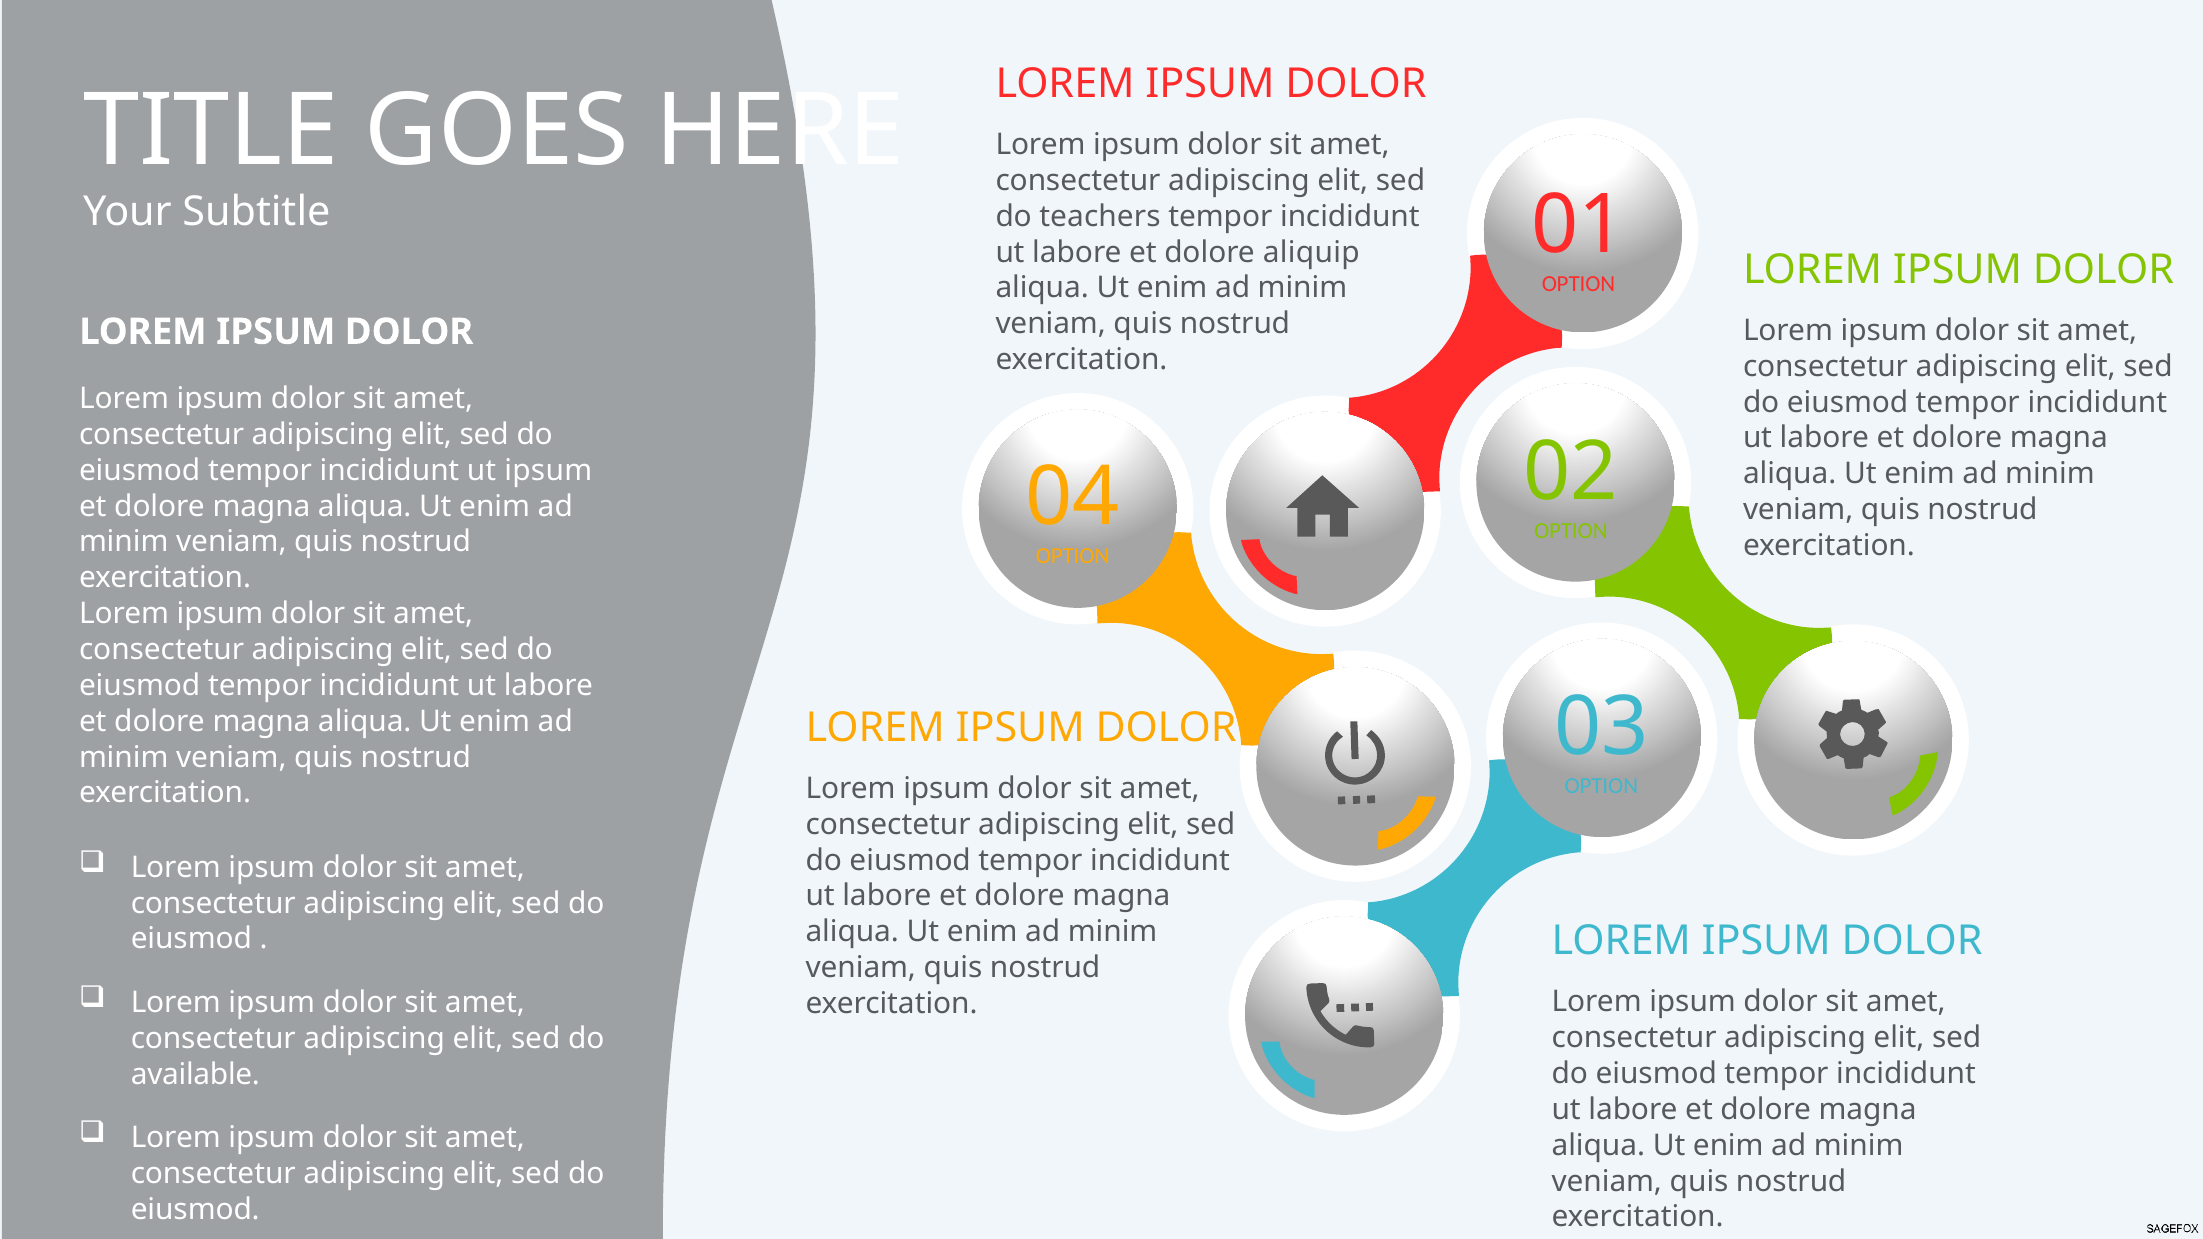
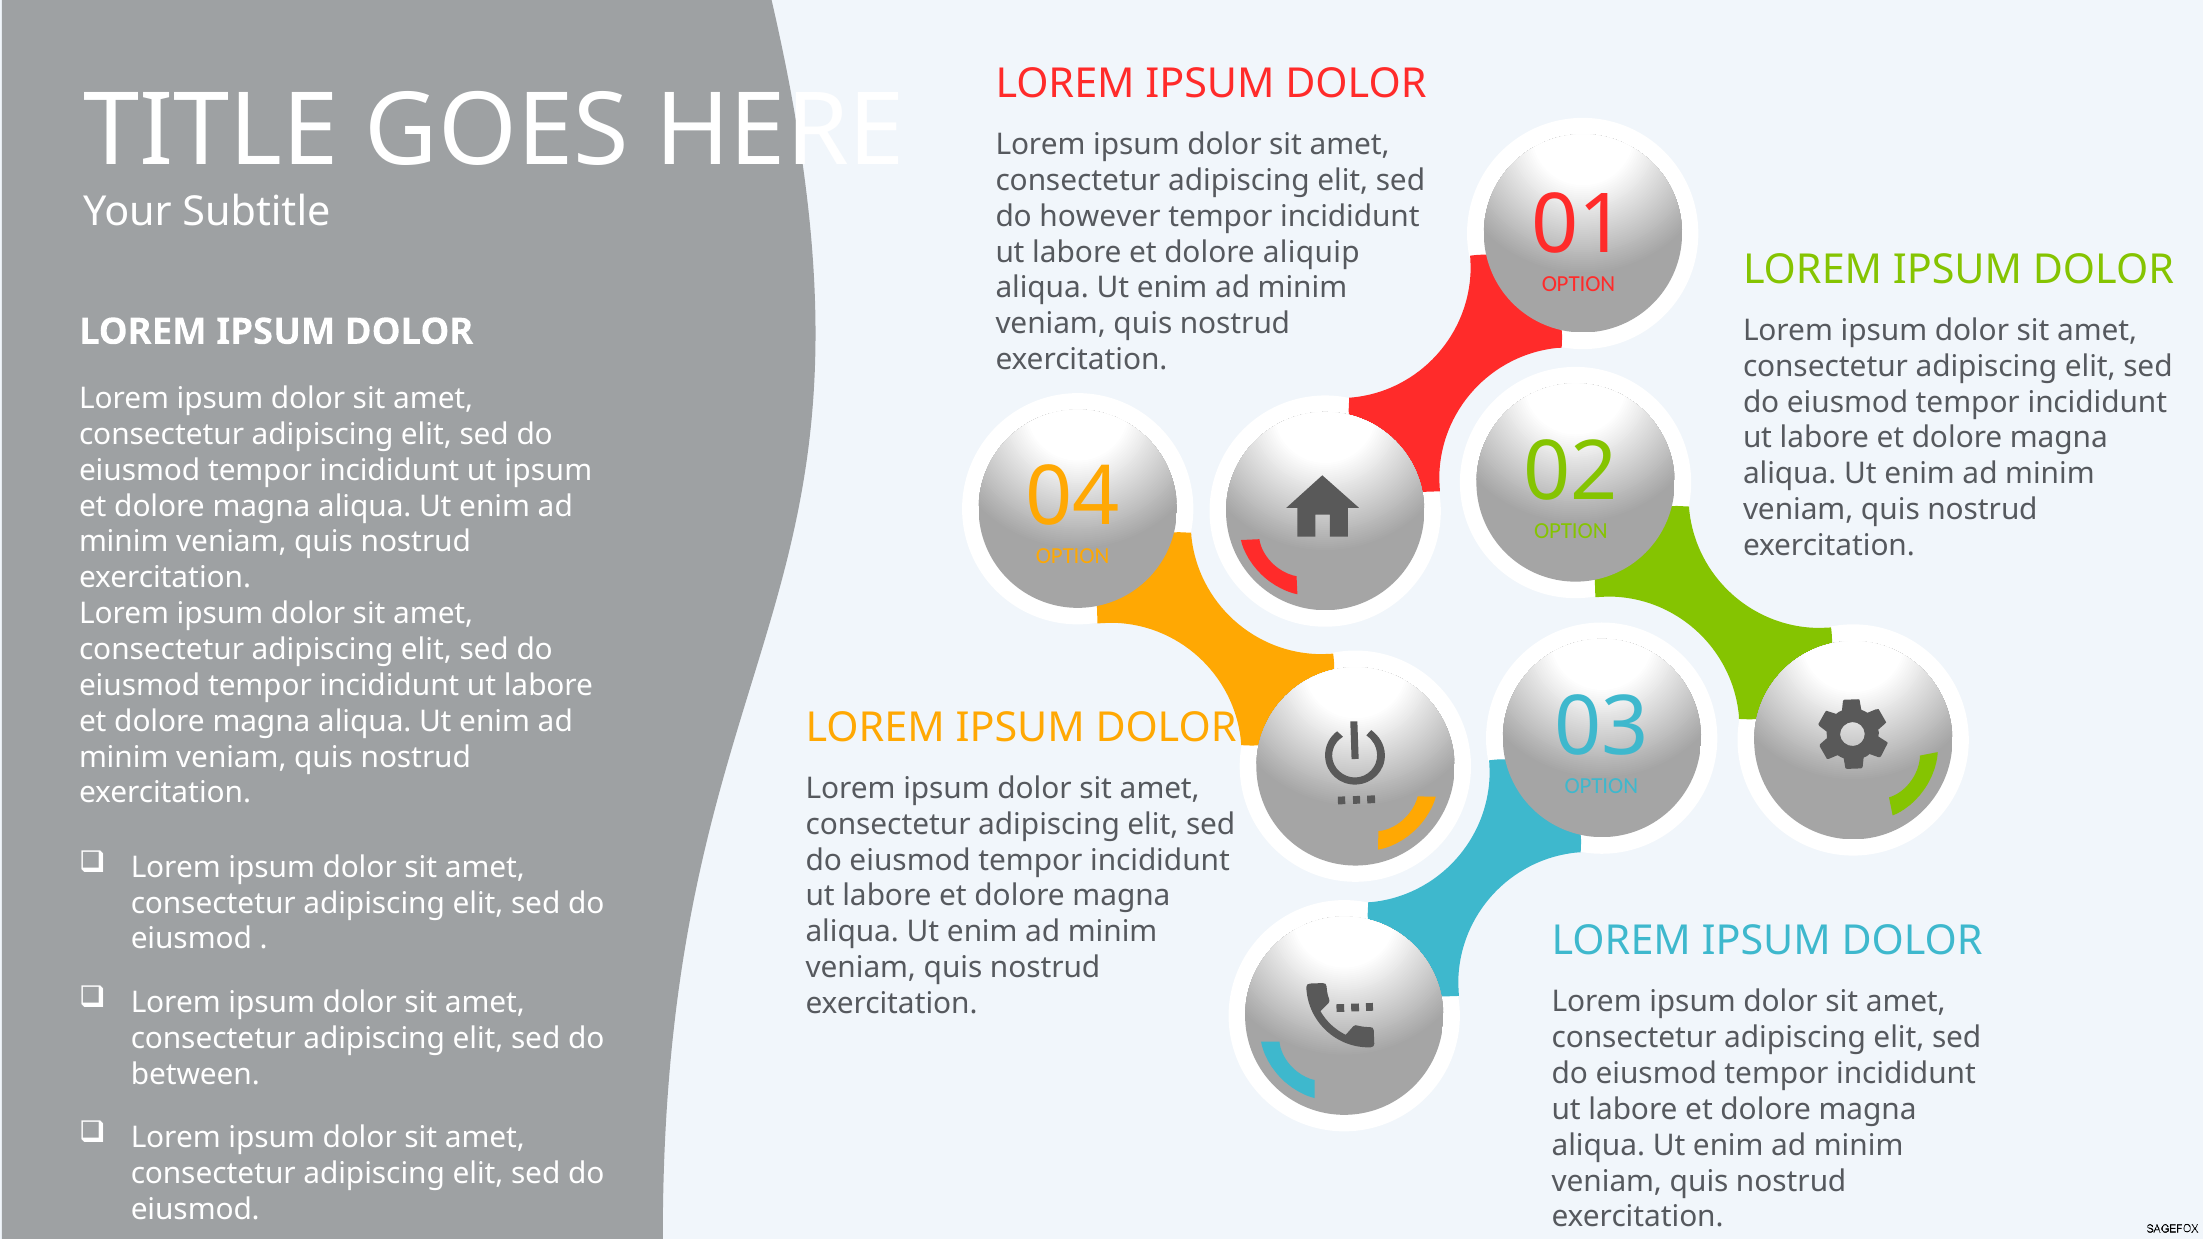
teachers: teachers -> however
available: available -> between
